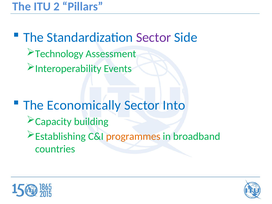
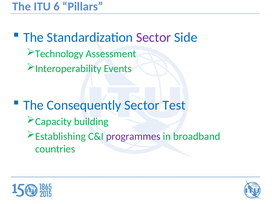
2: 2 -> 6
Economically: Economically -> Consequently
Into: Into -> Test
programmes colour: orange -> purple
